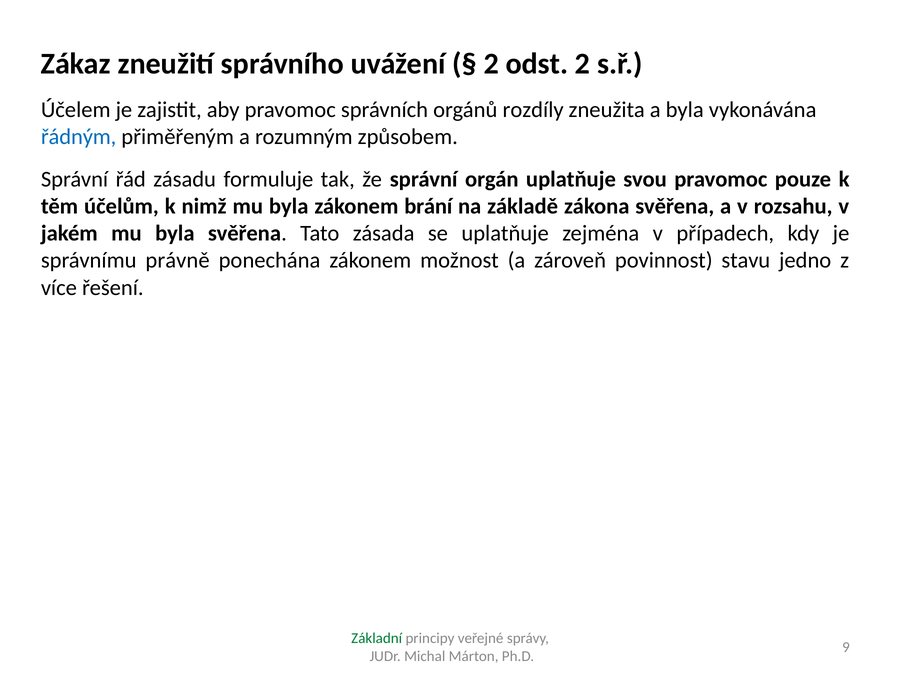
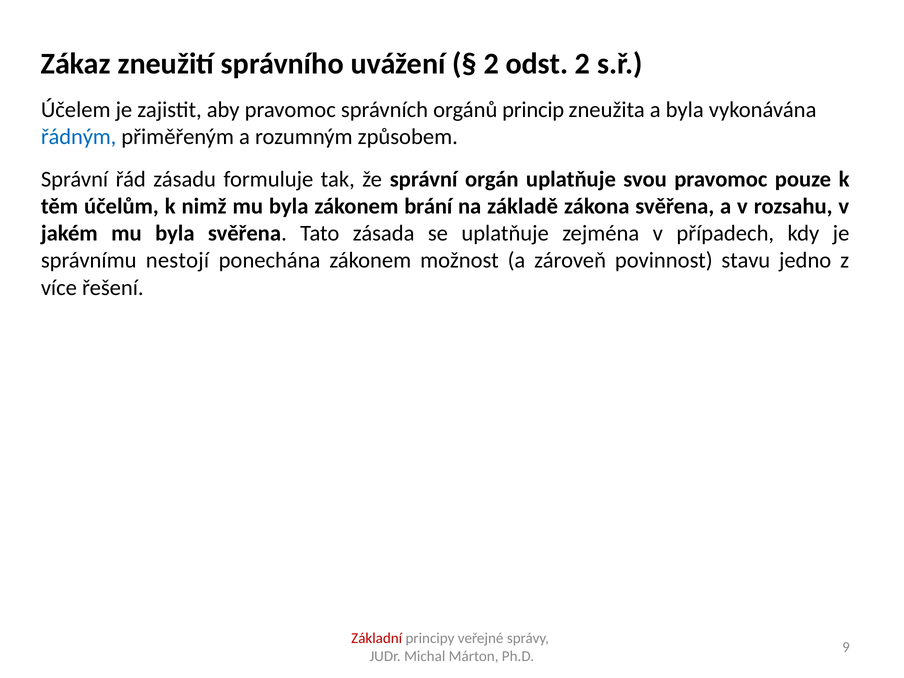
rozdíly: rozdíly -> princip
právně: právně -> nestojí
Základní colour: green -> red
